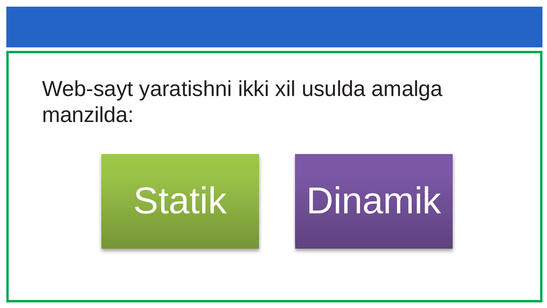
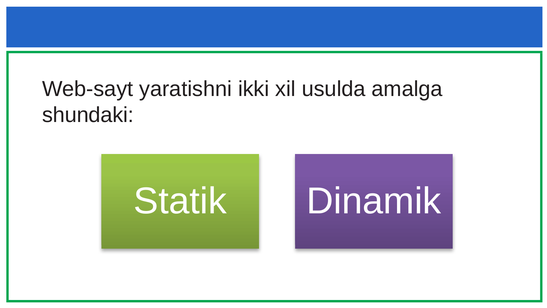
manzilda: manzilda -> shundaki
